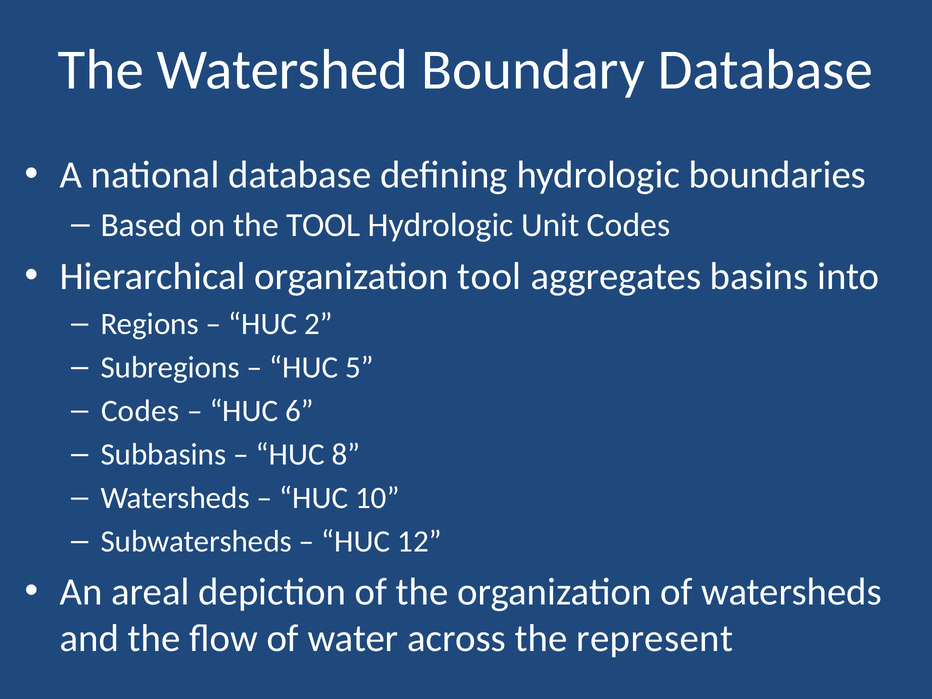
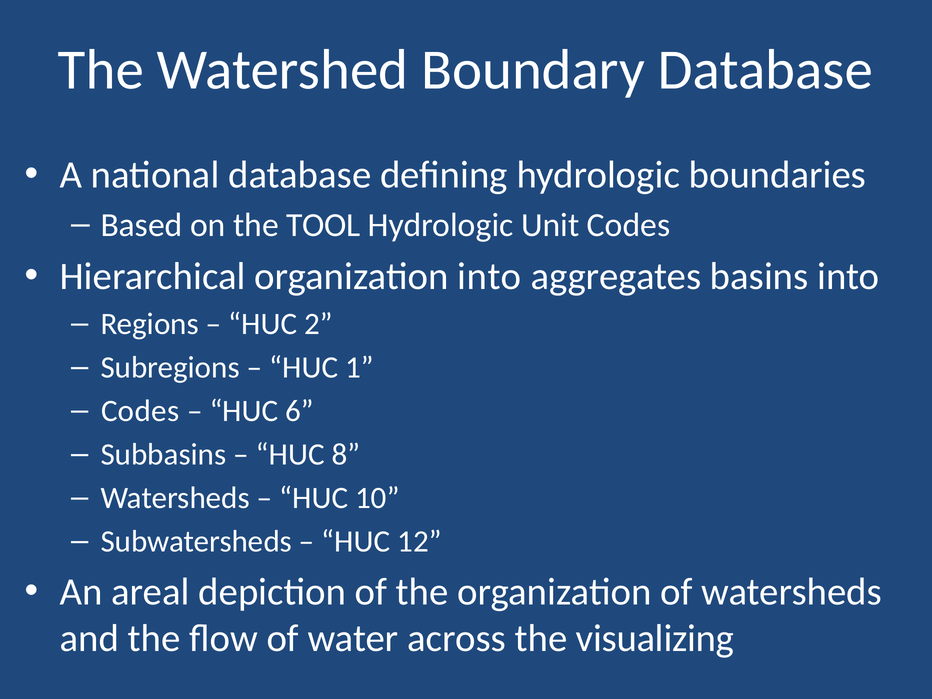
organization tool: tool -> into
5: 5 -> 1
represent: represent -> visualizing
